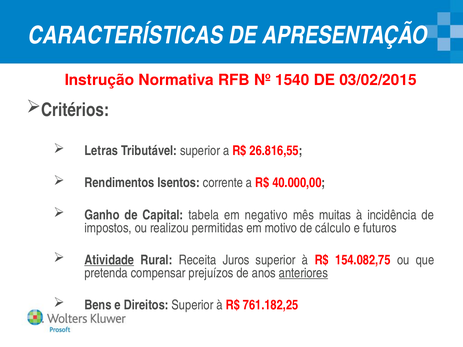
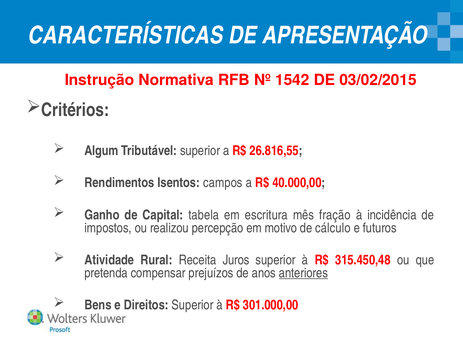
1540: 1540 -> 1542
Letras: Letras -> Algum
corrente: corrente -> campos
negativo: negativo -> escritura
muitas: muitas -> fração
permitidas: permitidas -> percepção
Atividade underline: present -> none
154.082,75: 154.082,75 -> 315.450,48
761.182,25: 761.182,25 -> 301.000,00
